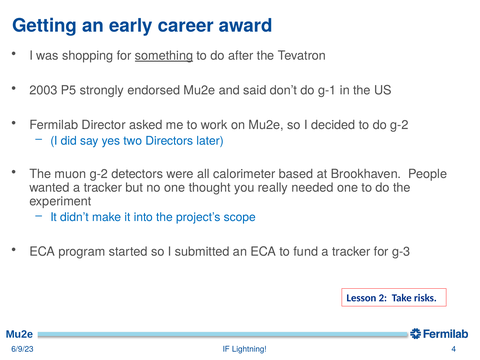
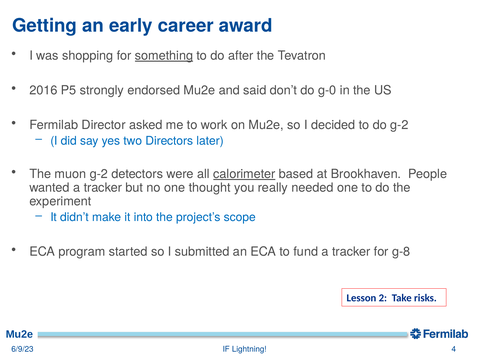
2003: 2003 -> 2016
g-1: g-1 -> g-0
calorimeter underline: none -> present
g-3: g-3 -> g-8
